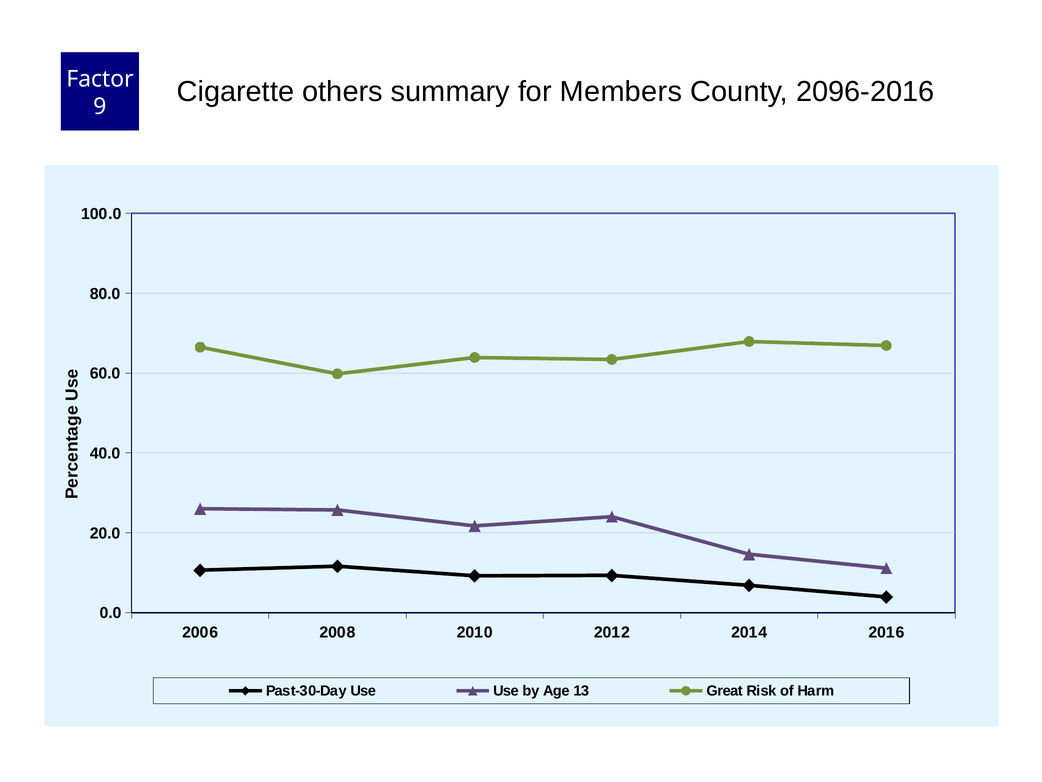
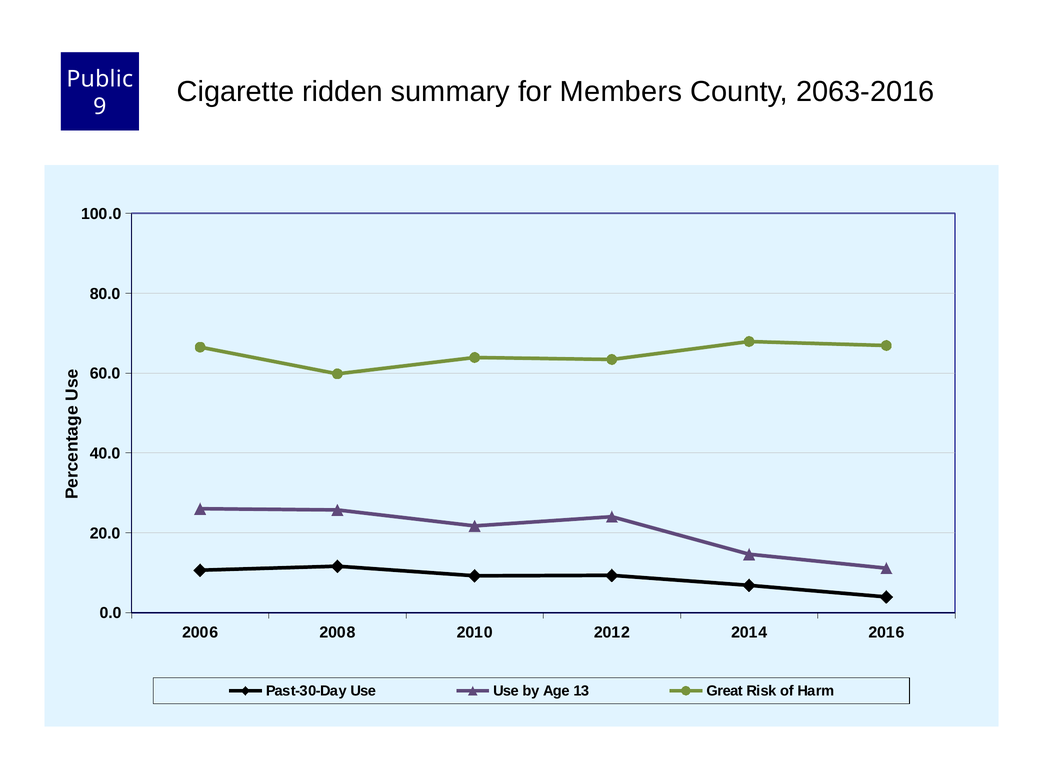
Factor: Factor -> Public
others: others -> ridden
2096-2016: 2096-2016 -> 2063-2016
